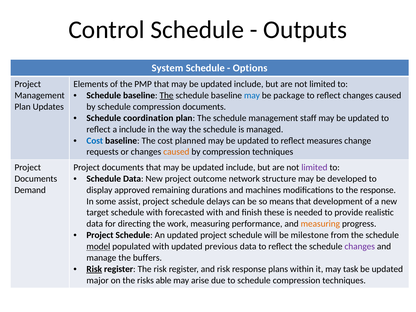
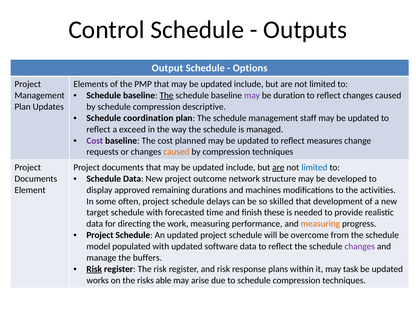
System: System -> Output
may at (252, 95) colour: blue -> purple
package: package -> duration
compression documents: documents -> descriptive
a include: include -> exceed
Cost at (95, 141) colour: blue -> purple
are at (278, 167) underline: none -> present
limited at (314, 167) colour: purple -> blue
Demand: Demand -> Element
the response: response -> activities
assist: assist -> often
means: means -> skilled
forecasted with: with -> time
milestone: milestone -> overcome
model underline: present -> none
previous: previous -> software
major: major -> works
